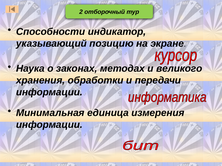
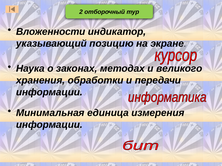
Способности: Способности -> Вложенности
